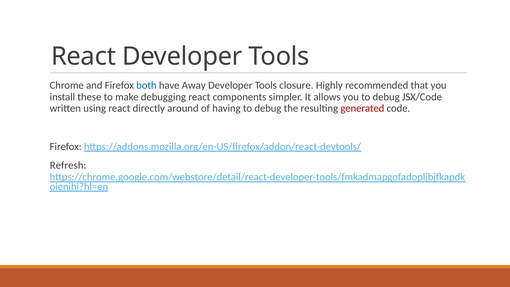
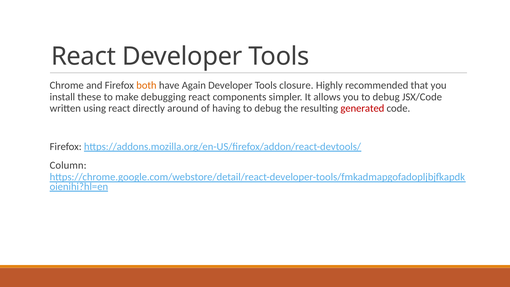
both colour: blue -> orange
Away: Away -> Again
Refresh: Refresh -> Column
